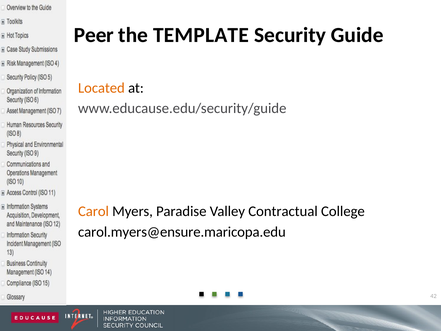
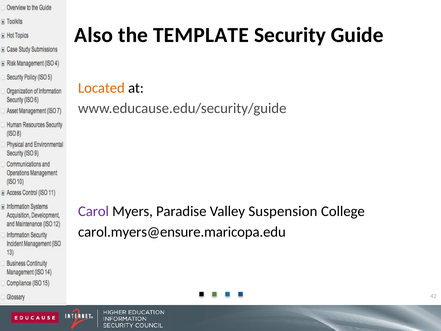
Peer: Peer -> Also
Carol colour: orange -> purple
Contractual: Contractual -> Suspension
